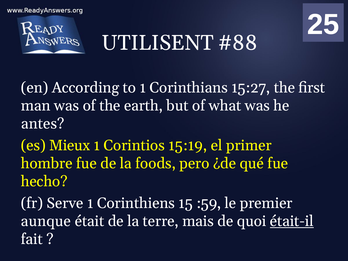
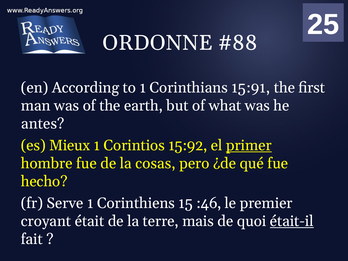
UTILISENT: UTILISENT -> ORDONNE
15:27: 15:27 -> 15:91
15:19: 15:19 -> 15:92
primer underline: none -> present
foods: foods -> cosas
:59: :59 -> :46
aunque: aunque -> croyant
